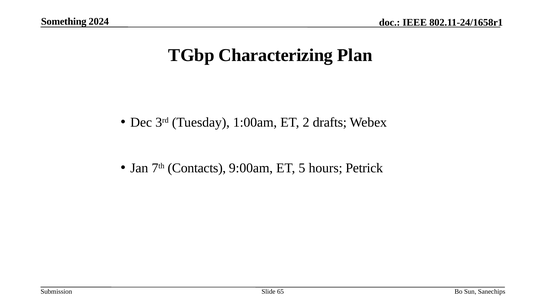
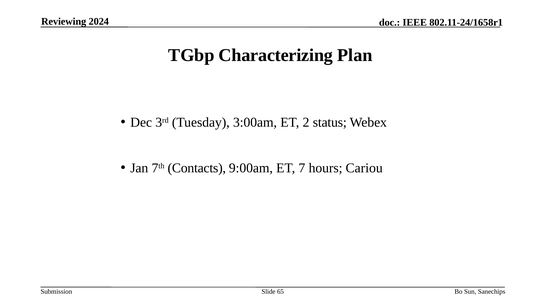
Something: Something -> Reviewing
1:00am: 1:00am -> 3:00am
drafts: drafts -> status
5: 5 -> 7
Petrick: Petrick -> Cariou
